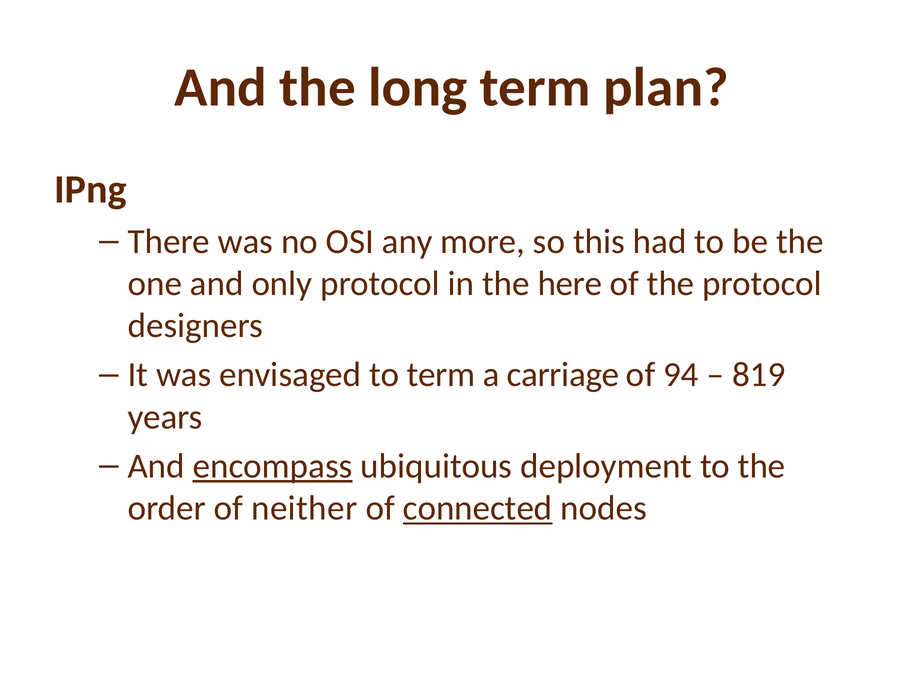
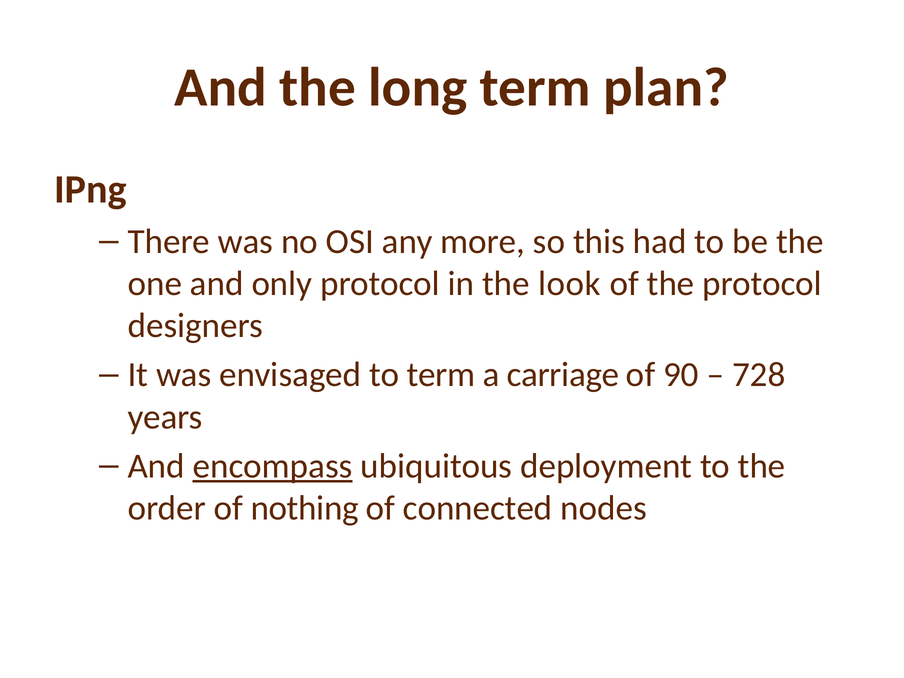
here: here -> look
94: 94 -> 90
819: 819 -> 728
neither: neither -> nothing
connected underline: present -> none
